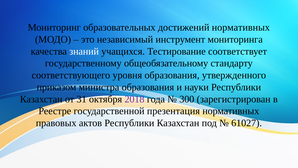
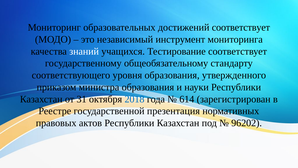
достижений нормативных: нормативных -> соответствует
2018 colour: purple -> blue
300: 300 -> 614
61027: 61027 -> 96202
